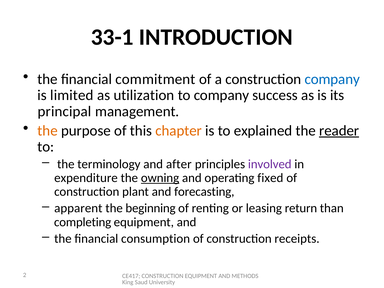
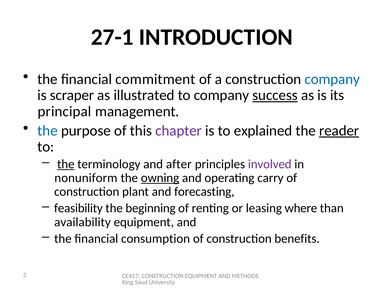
33-1: 33-1 -> 27-1
limited: limited -> scraper
utilization: utilization -> illustrated
success underline: none -> present
the at (48, 131) colour: orange -> blue
chapter colour: orange -> purple
the at (66, 164) underline: none -> present
expenditure: expenditure -> nonuniform
fixed: fixed -> carry
apparent: apparent -> feasibility
return: return -> where
completing: completing -> availability
receipts: receipts -> benefits
